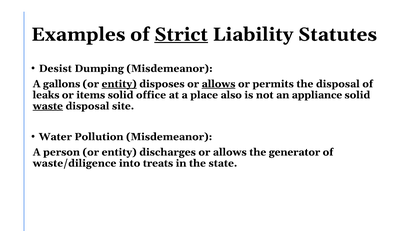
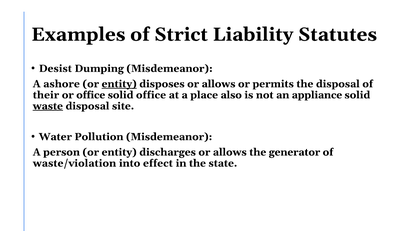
Strict underline: present -> none
gallons: gallons -> ashore
allows at (219, 84) underline: present -> none
leaks: leaks -> their
or items: items -> office
waste/diligence: waste/diligence -> waste/violation
treats: treats -> effect
